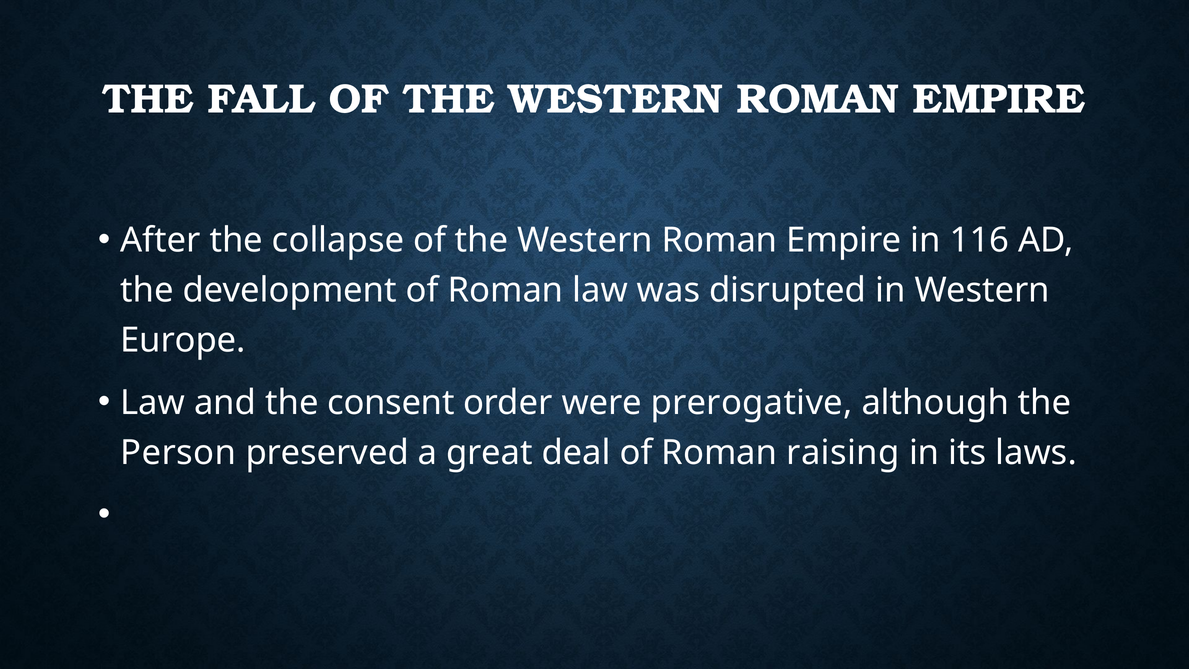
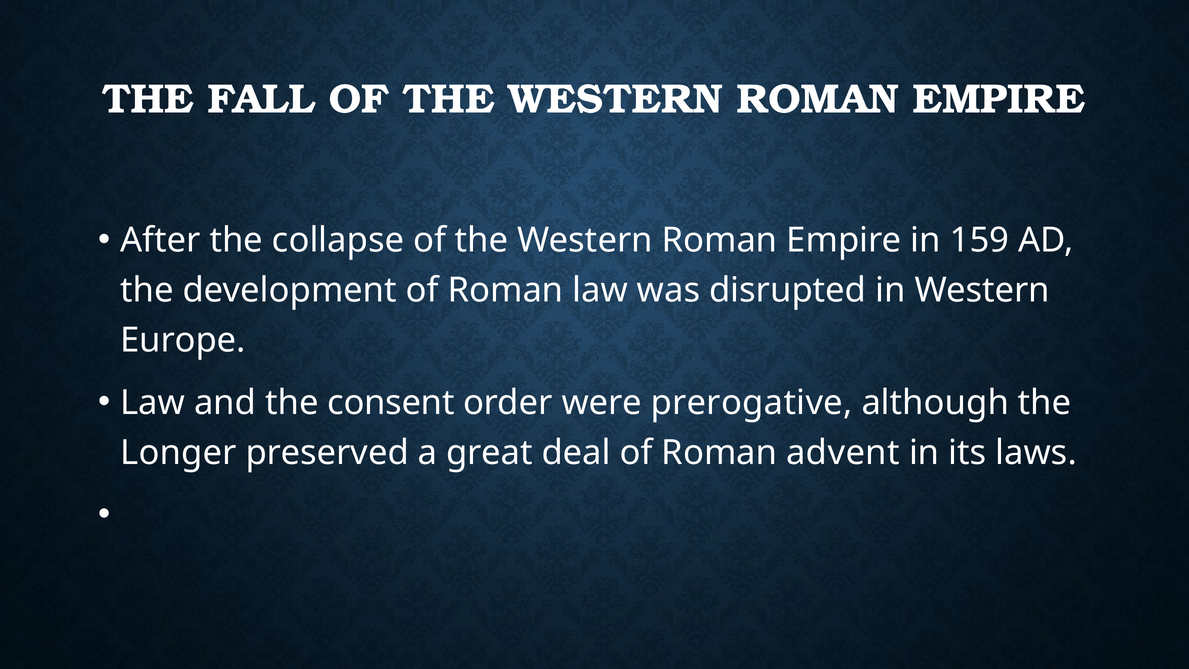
116: 116 -> 159
Person: Person -> Longer
raising: raising -> advent
